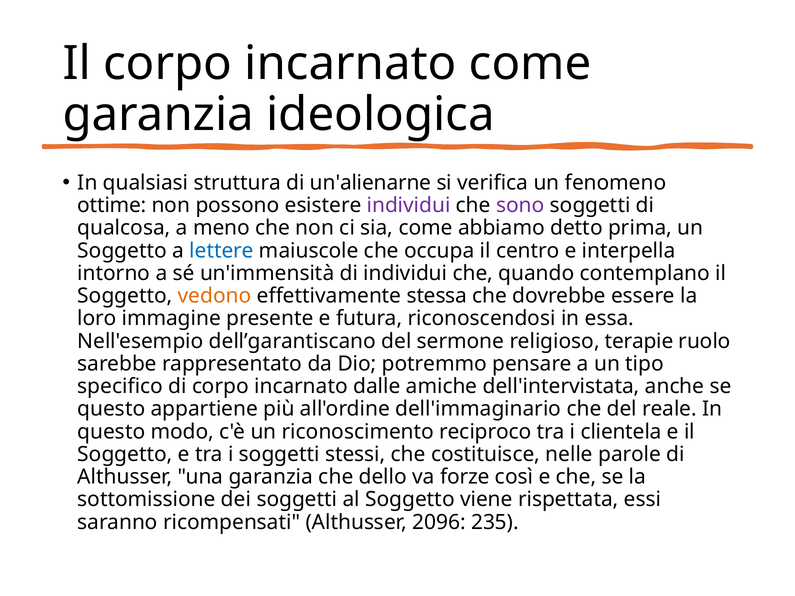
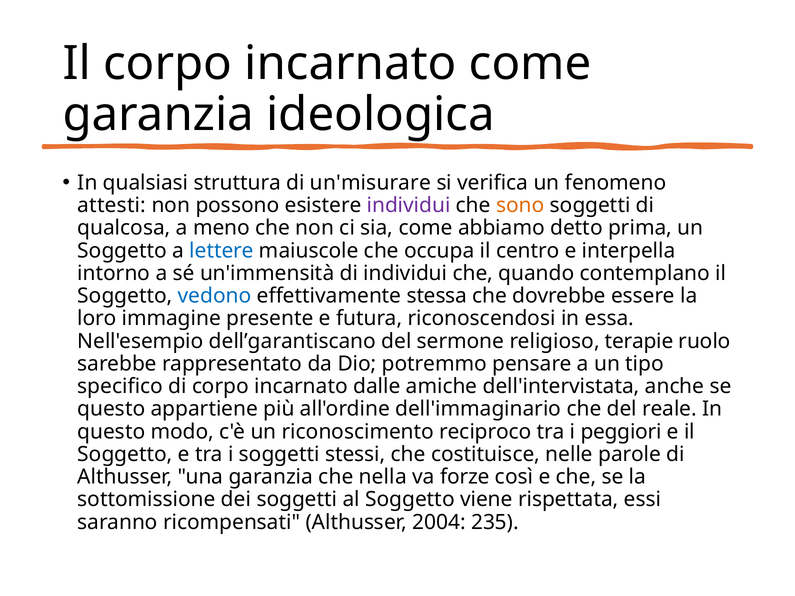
un'alienarne: un'alienarne -> un'misurare
ottime: ottime -> attesti
sono colour: purple -> orange
vedono colour: orange -> blue
clientela: clientela -> peggiori
dello: dello -> nella
2096: 2096 -> 2004
